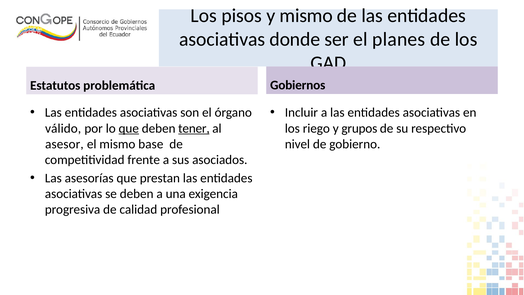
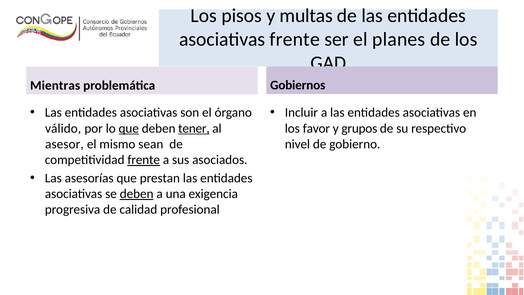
y mismo: mismo -> multas
asociativas donde: donde -> frente
Estatutos: Estatutos -> Mientras
riego: riego -> favor
base: base -> sean
frente at (144, 160) underline: none -> present
deben at (137, 194) underline: none -> present
